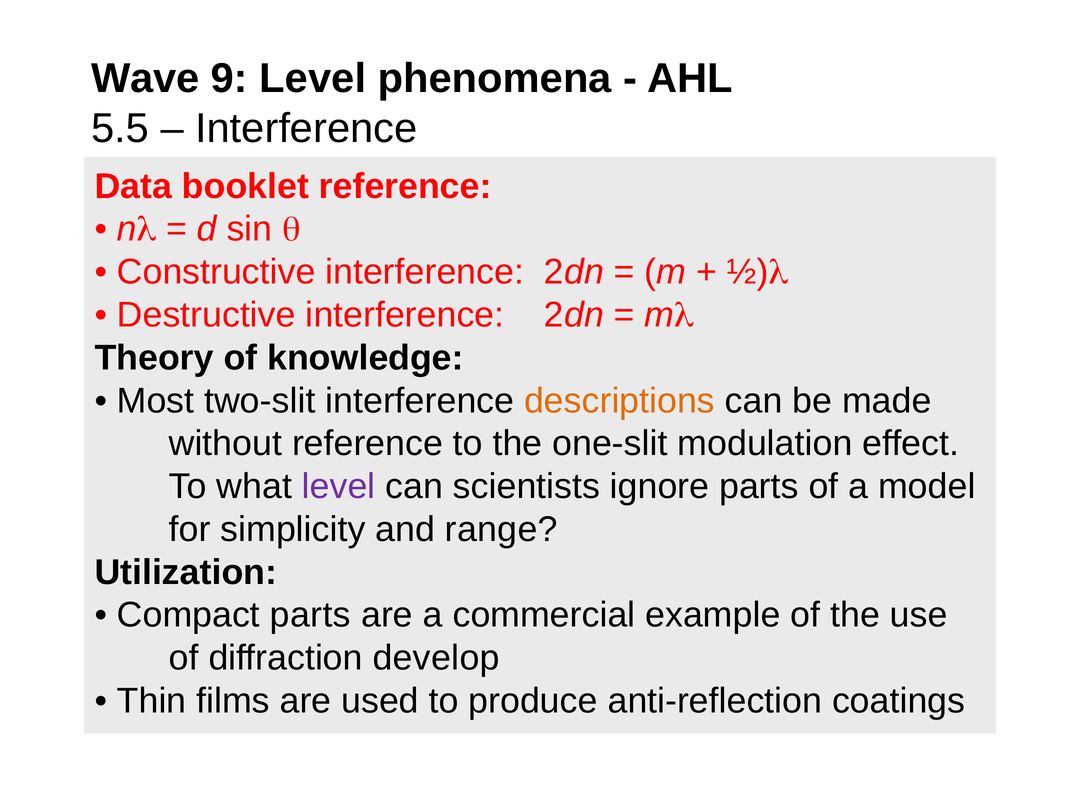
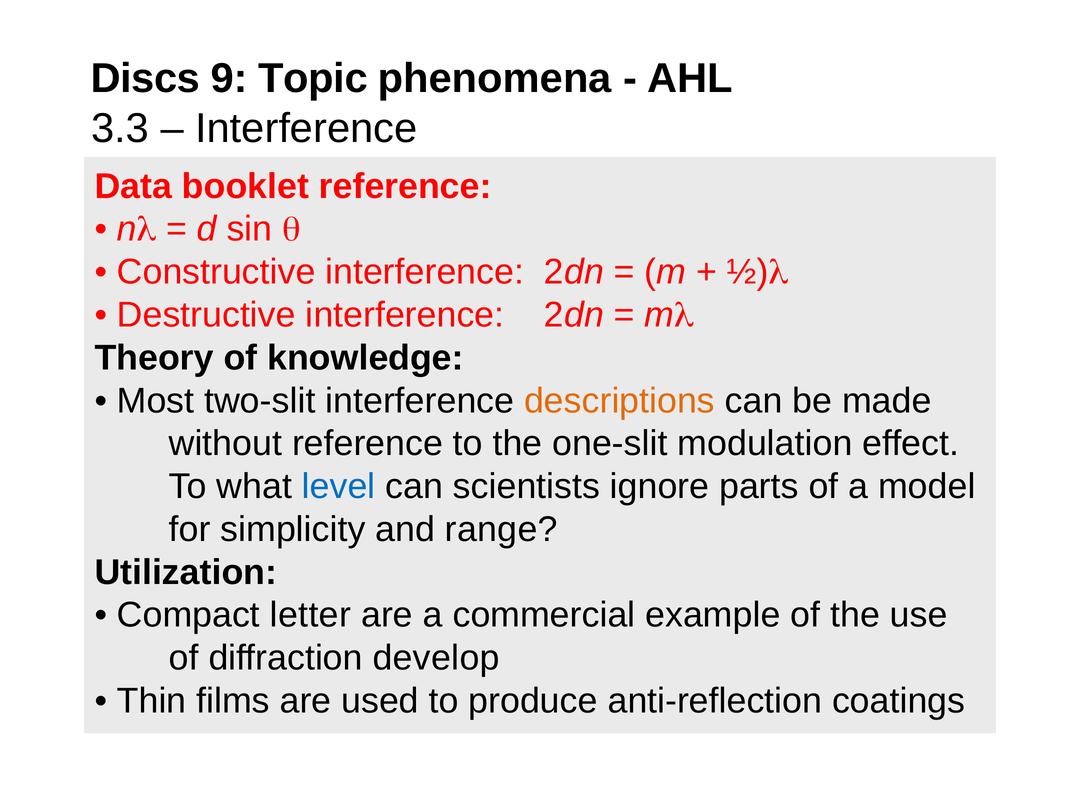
Wave: Wave -> Discs
9 Level: Level -> Topic
5.5: 5.5 -> 3.3
level at (339, 487) colour: purple -> blue
Compact parts: parts -> letter
